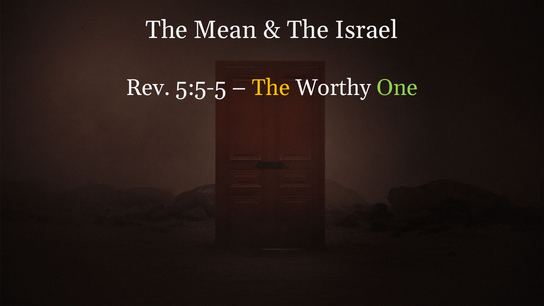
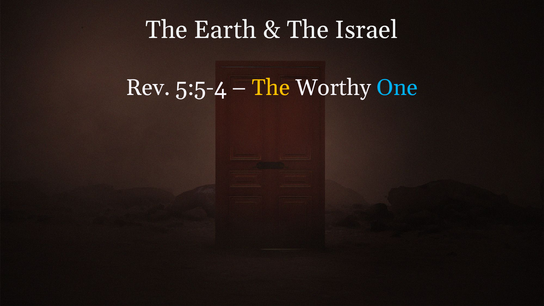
Mean: Mean -> Earth
5:5-5: 5:5-5 -> 5:5-4
One colour: light green -> light blue
